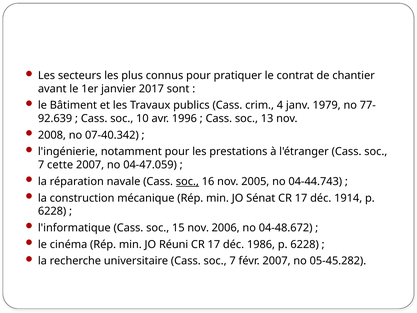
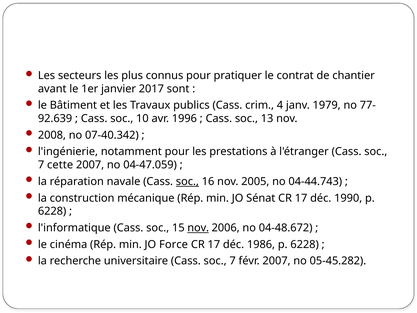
1914: 1914 -> 1990
nov at (198, 228) underline: none -> present
Réuni: Réuni -> Force
